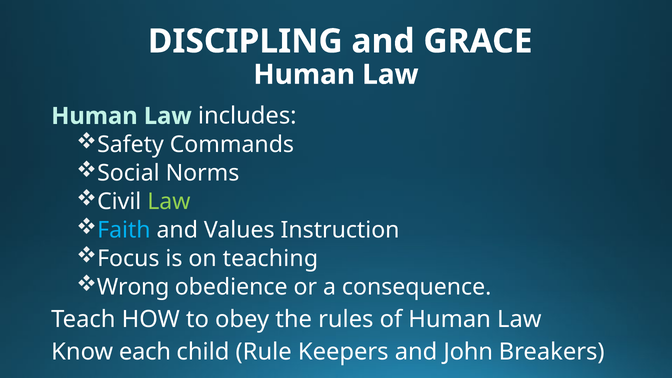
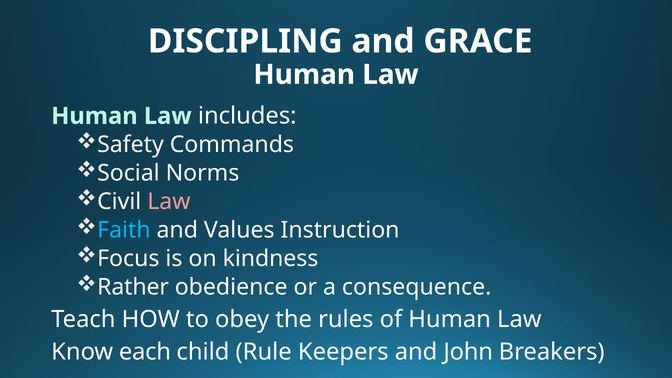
Law at (169, 202) colour: light green -> pink
teaching: teaching -> kindness
Wrong: Wrong -> Rather
